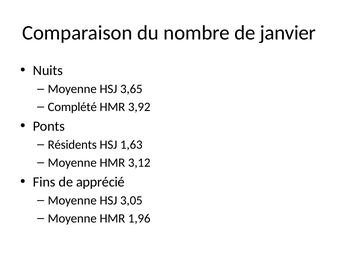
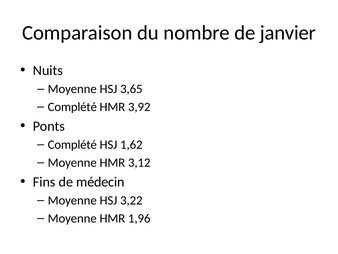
Résidents at (72, 144): Résidents -> Complété
1,63: 1,63 -> 1,62
apprécié: apprécié -> médecin
3,05: 3,05 -> 3,22
